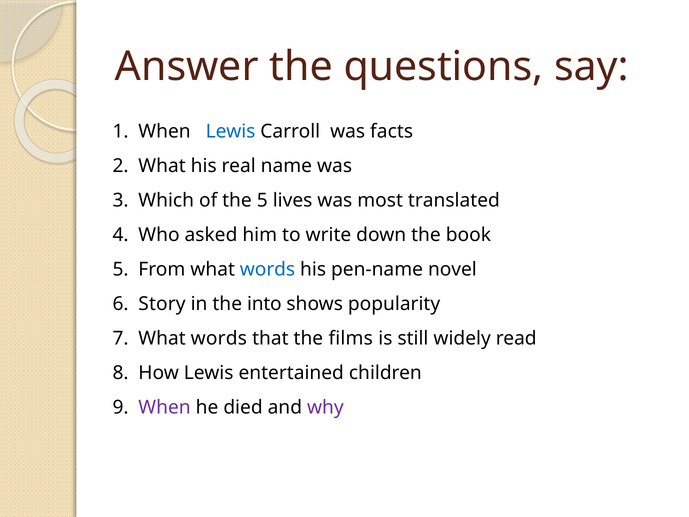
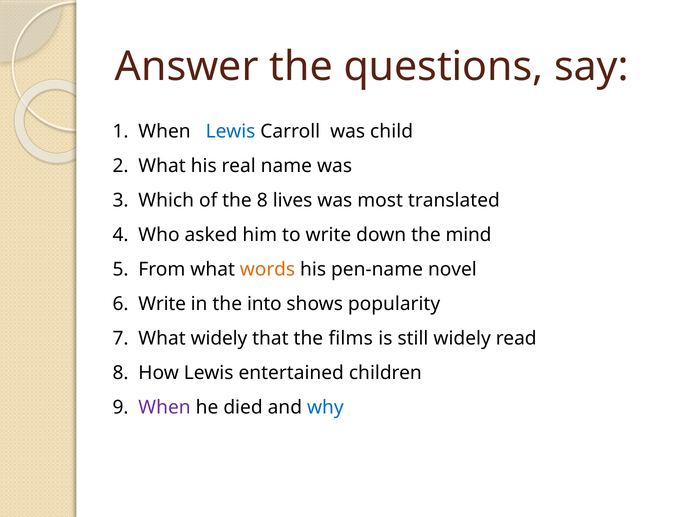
facts: facts -> child
the 5: 5 -> 8
book: book -> mind
words at (268, 269) colour: blue -> orange
Story at (162, 304): Story -> Write
words at (219, 338): words -> widely
why colour: purple -> blue
